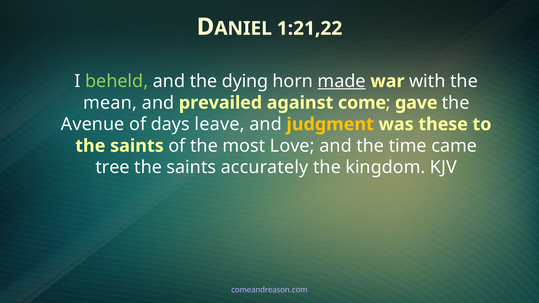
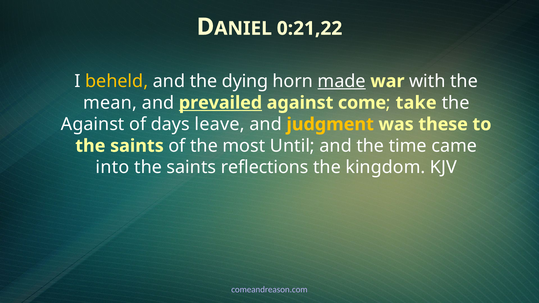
1:21,22: 1:21,22 -> 0:21,22
beheld colour: light green -> yellow
prevailed underline: none -> present
gave: gave -> take
Avenue at (93, 124): Avenue -> Against
Love: Love -> Until
tree: tree -> into
accurately: accurately -> reflections
